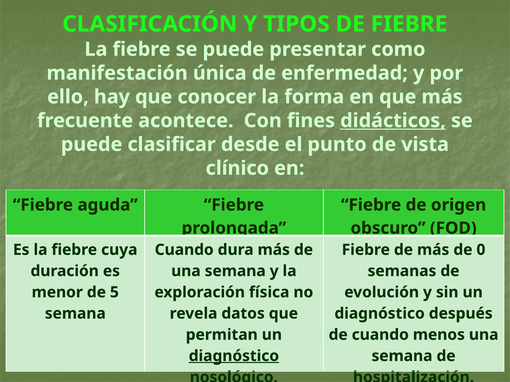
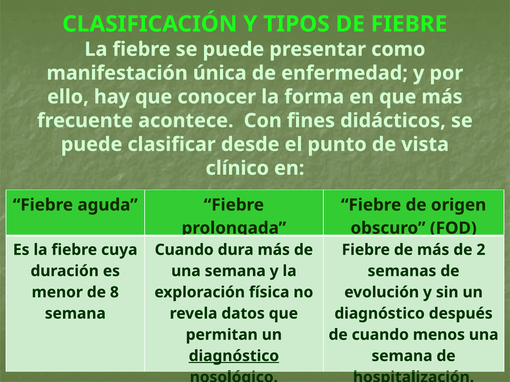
didácticos underline: present -> none
0: 0 -> 2
5: 5 -> 8
